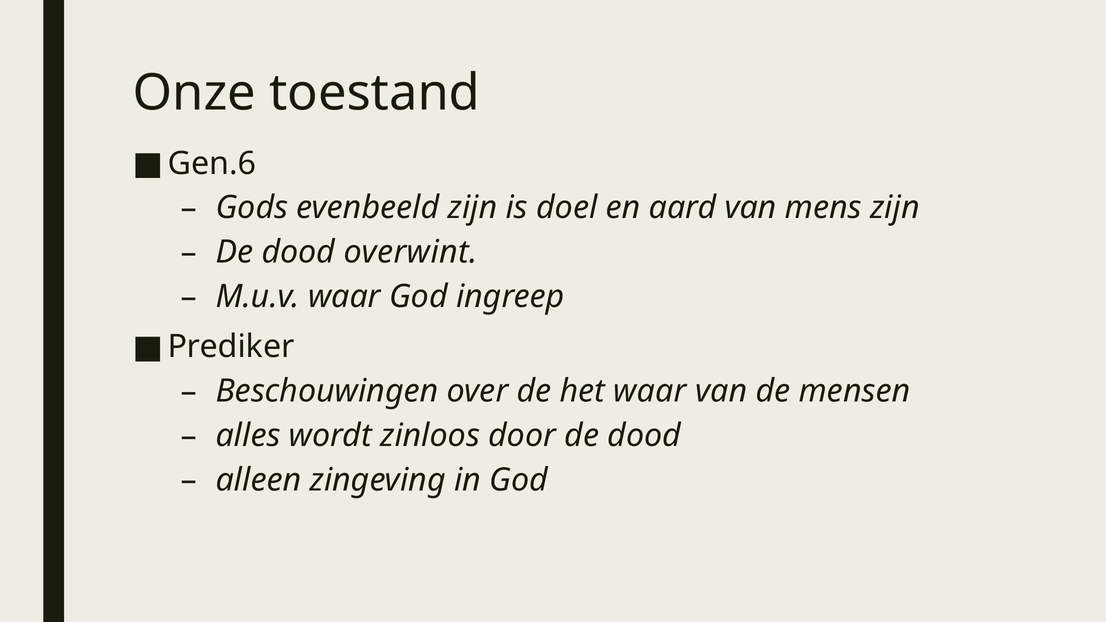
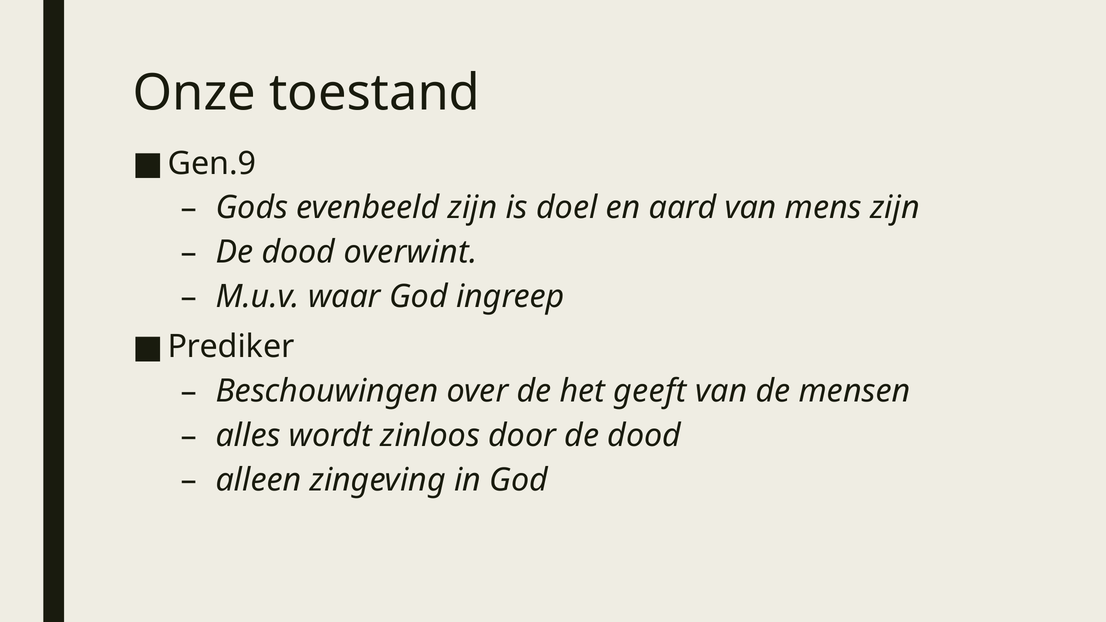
Gen.6: Gen.6 -> Gen.9
het waar: waar -> geeft
